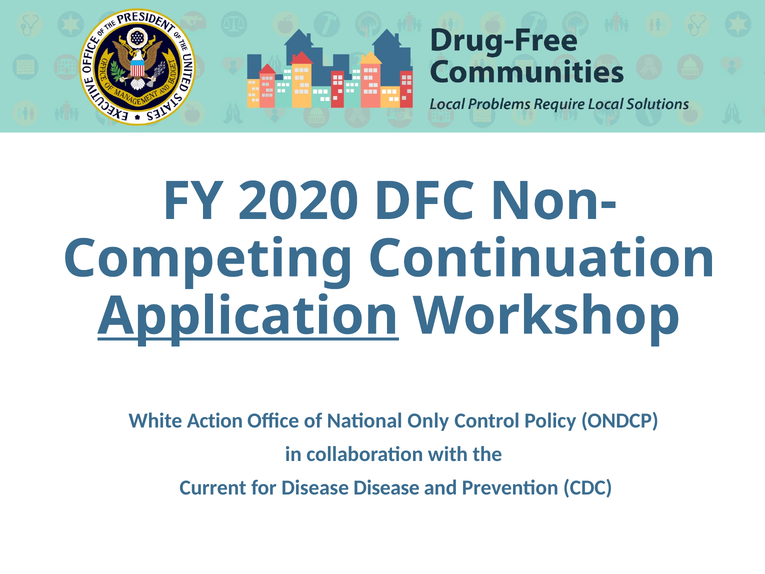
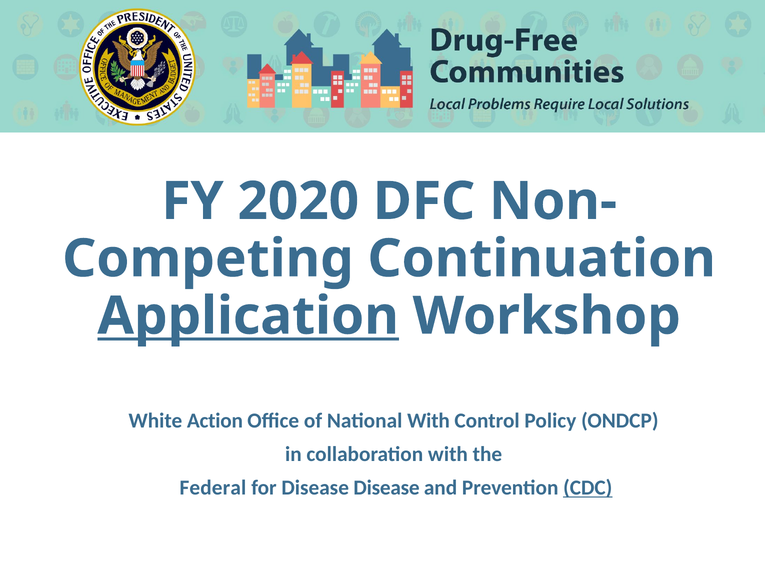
National Only: Only -> With
Current: Current -> Federal
CDC underline: none -> present
